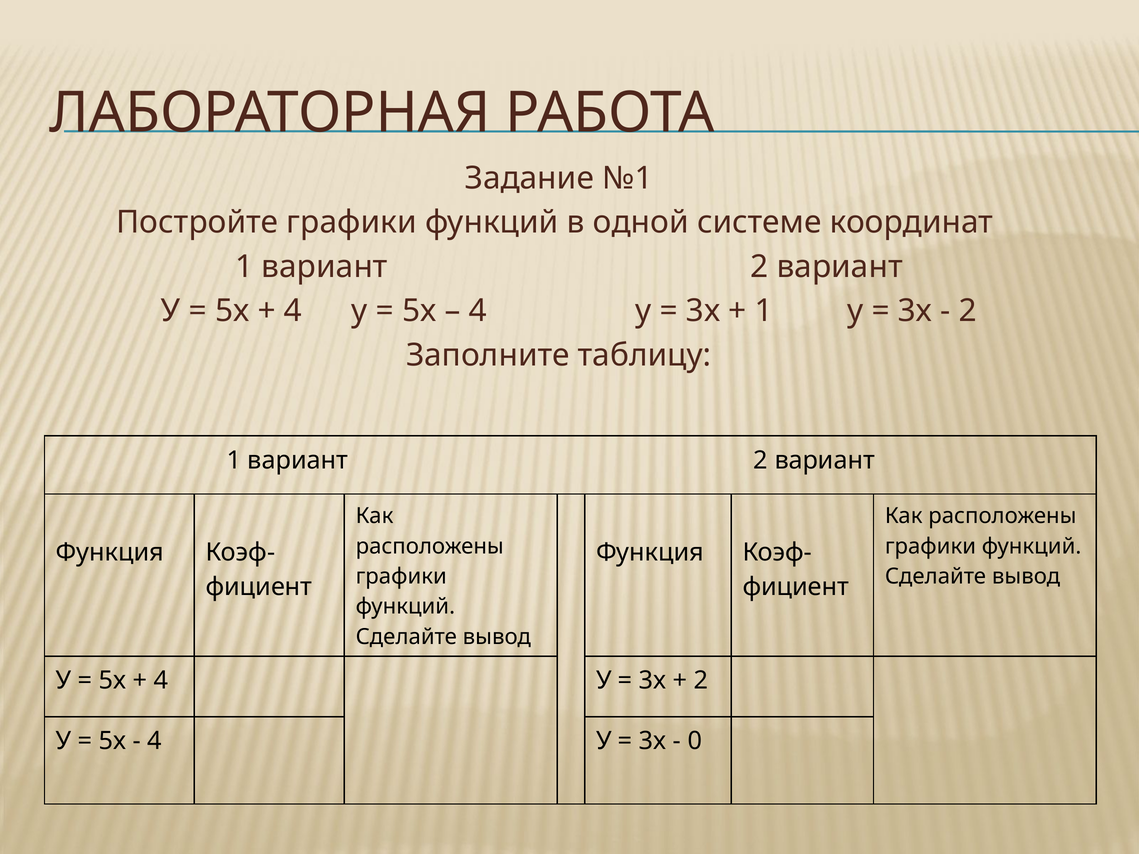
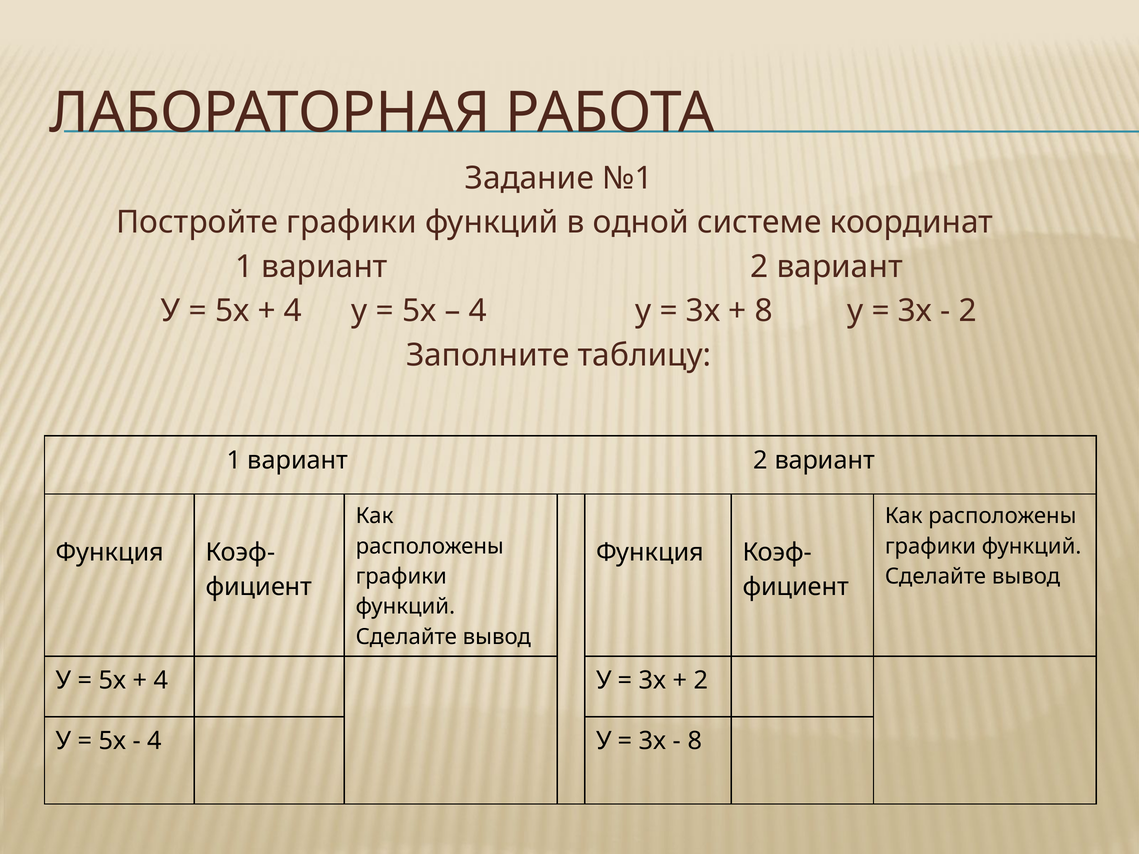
1 at (764, 311): 1 -> 8
0 at (695, 741): 0 -> 8
